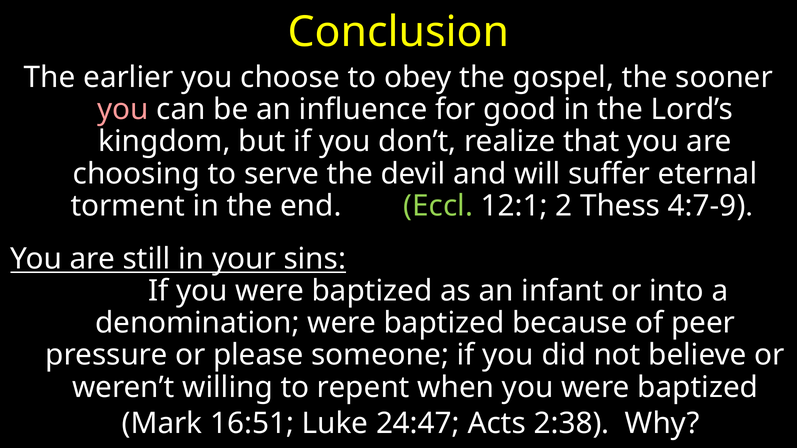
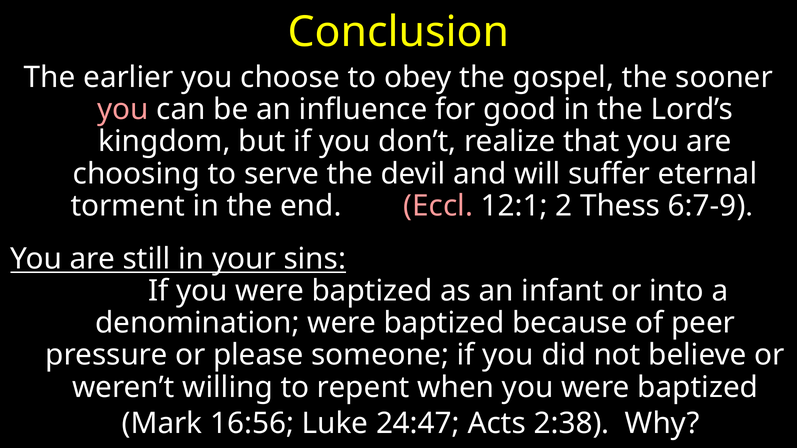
Eccl colour: light green -> pink
4:7-9: 4:7-9 -> 6:7-9
16:51: 16:51 -> 16:56
